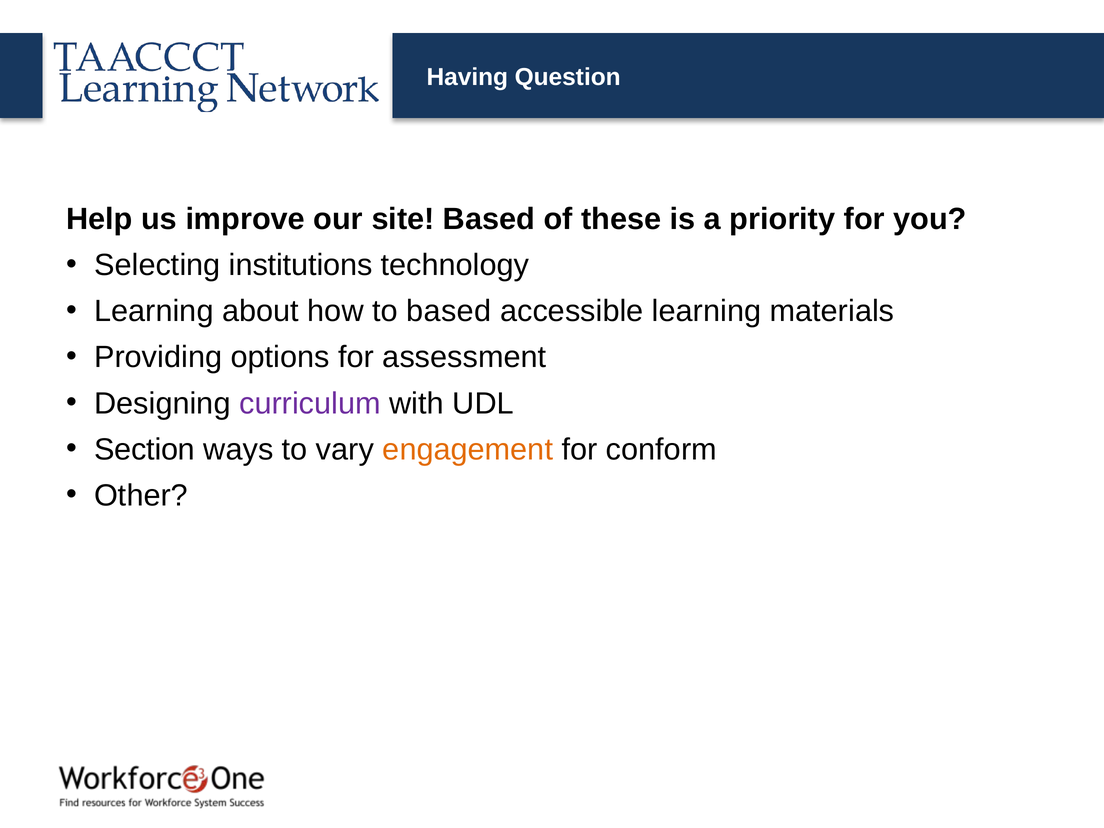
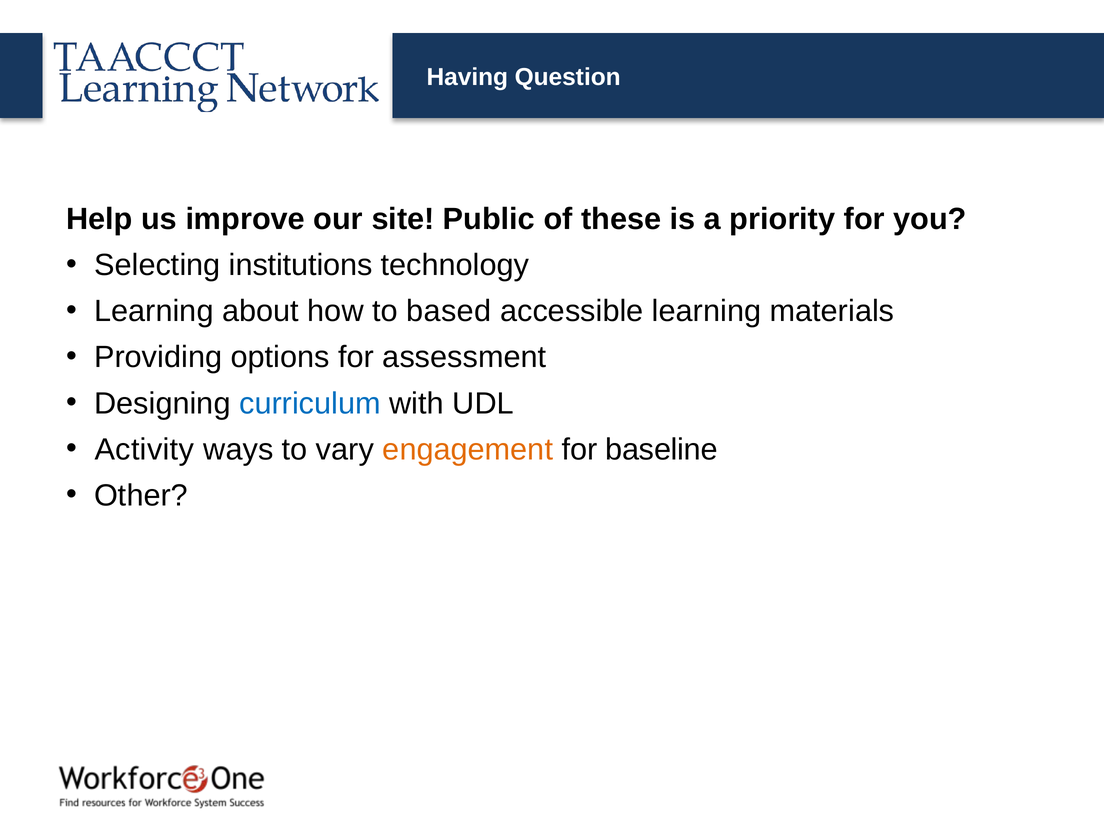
site Based: Based -> Public
curriculum colour: purple -> blue
Section: Section -> Activity
conform: conform -> baseline
